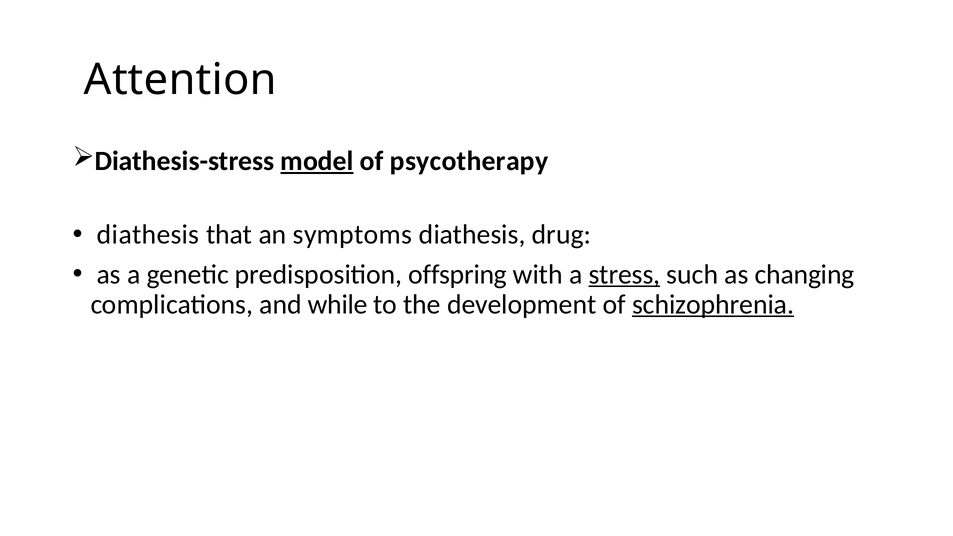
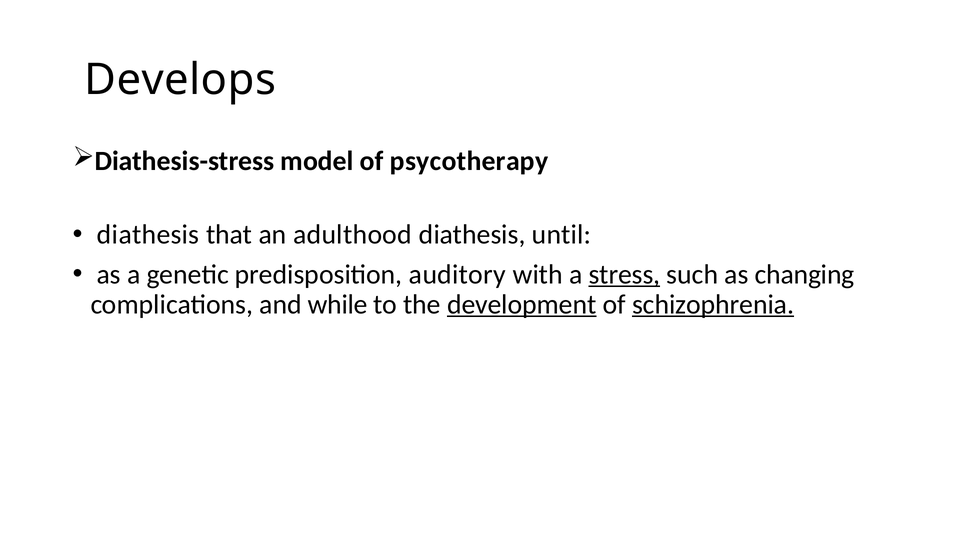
Attention: Attention -> Develops
model underline: present -> none
symptoms: symptoms -> adulthood
drug: drug -> until
offspring: offspring -> auditory
development underline: none -> present
